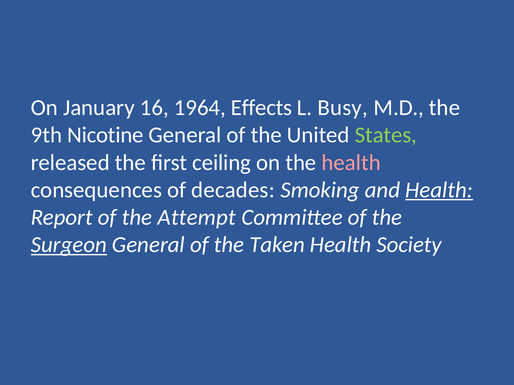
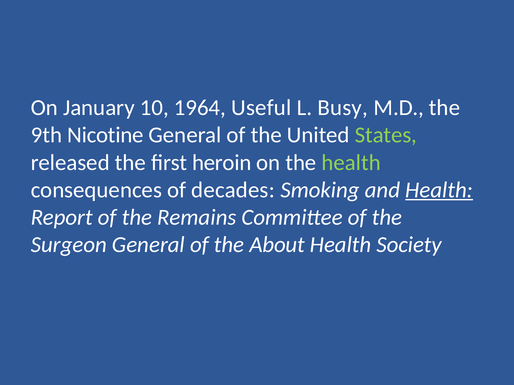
16: 16 -> 10
Effects: Effects -> Useful
ceiling: ceiling -> heroin
health at (351, 163) colour: pink -> light green
Attempt: Attempt -> Remains
Surgeon underline: present -> none
Taken: Taken -> About
